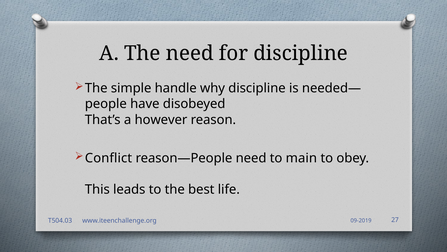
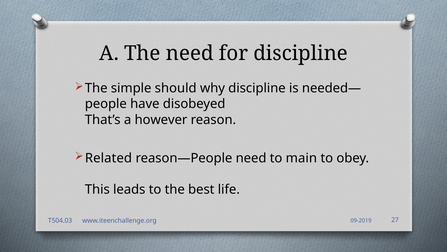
handle: handle -> should
Conflict: Conflict -> Related
